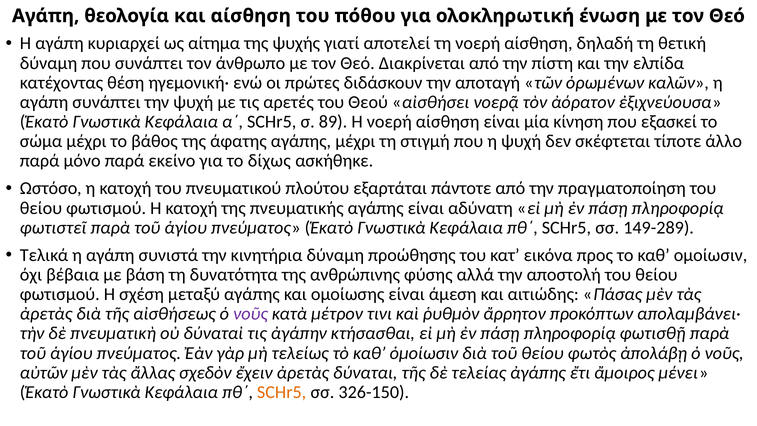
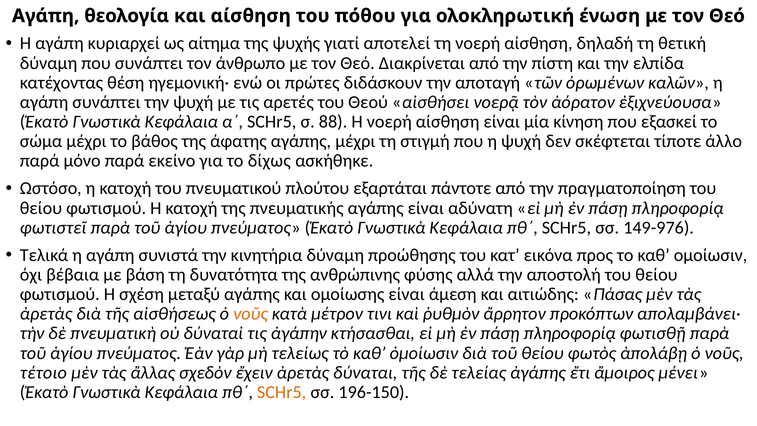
89: 89 -> 88
149-289: 149-289 -> 149-976
νοῦς at (250, 314) colour: purple -> orange
αὐτῶν: αὐτῶν -> τέτοιο
326-150: 326-150 -> 196-150
